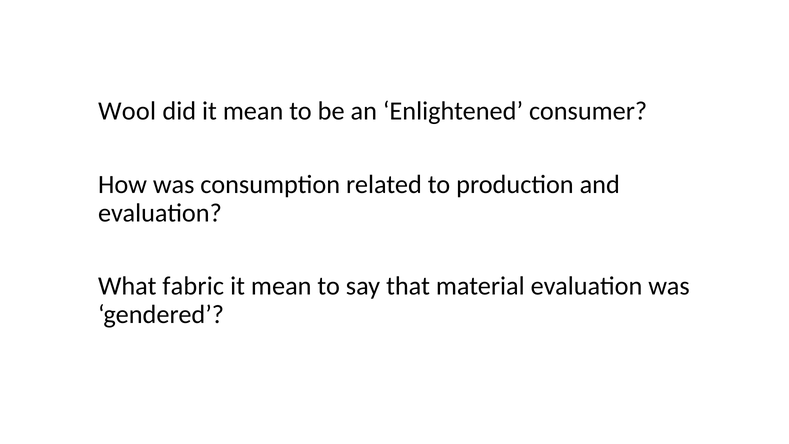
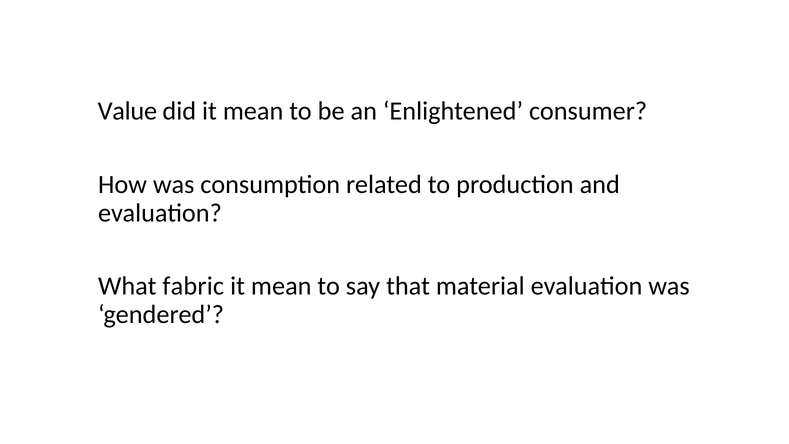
Wool: Wool -> Value
